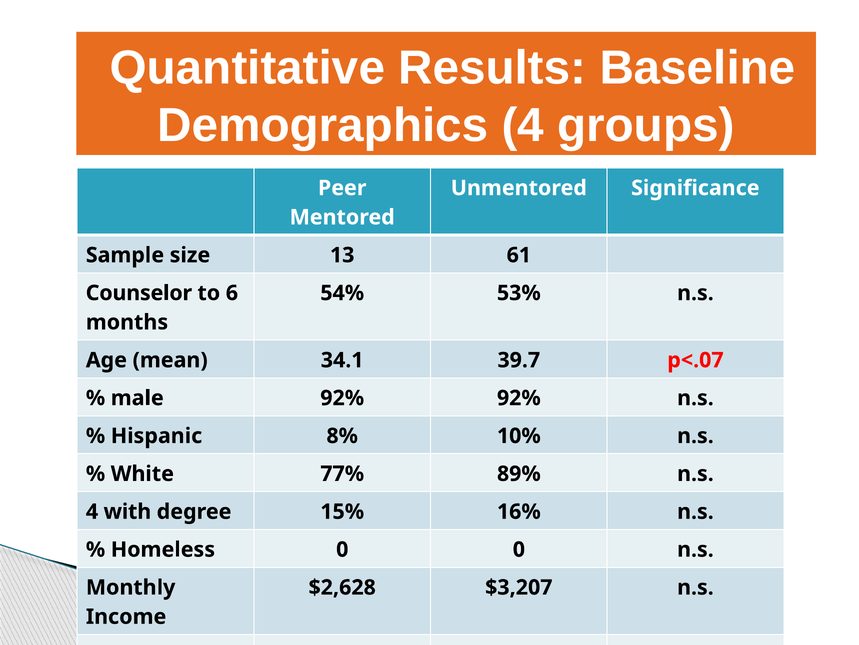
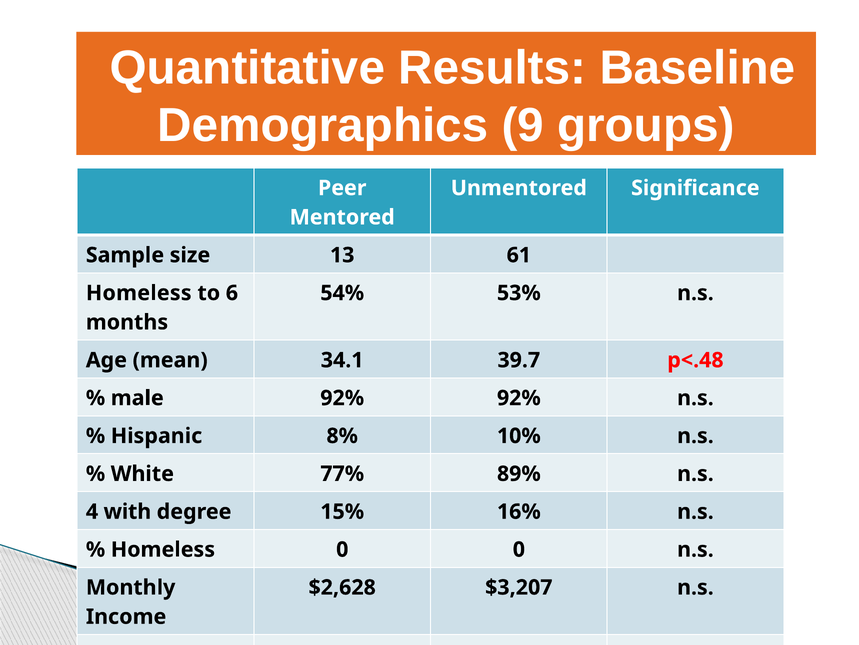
Demographics 4: 4 -> 9
Counselor at (139, 293): Counselor -> Homeless
p<.07: p<.07 -> p<.48
